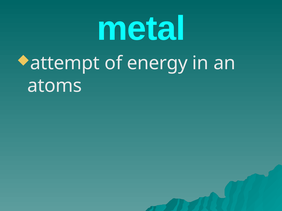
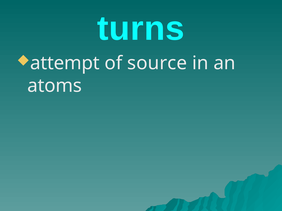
metal: metal -> turns
energy: energy -> source
